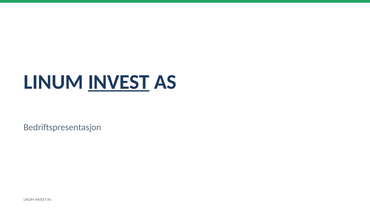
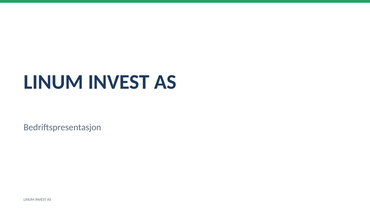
INVEST at (119, 82) underline: present -> none
